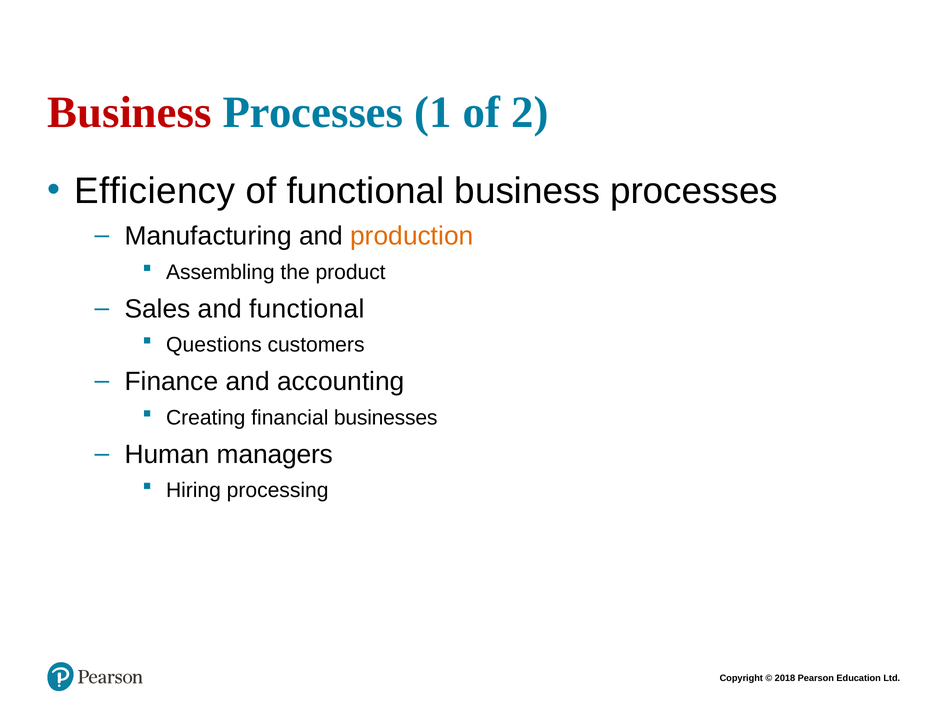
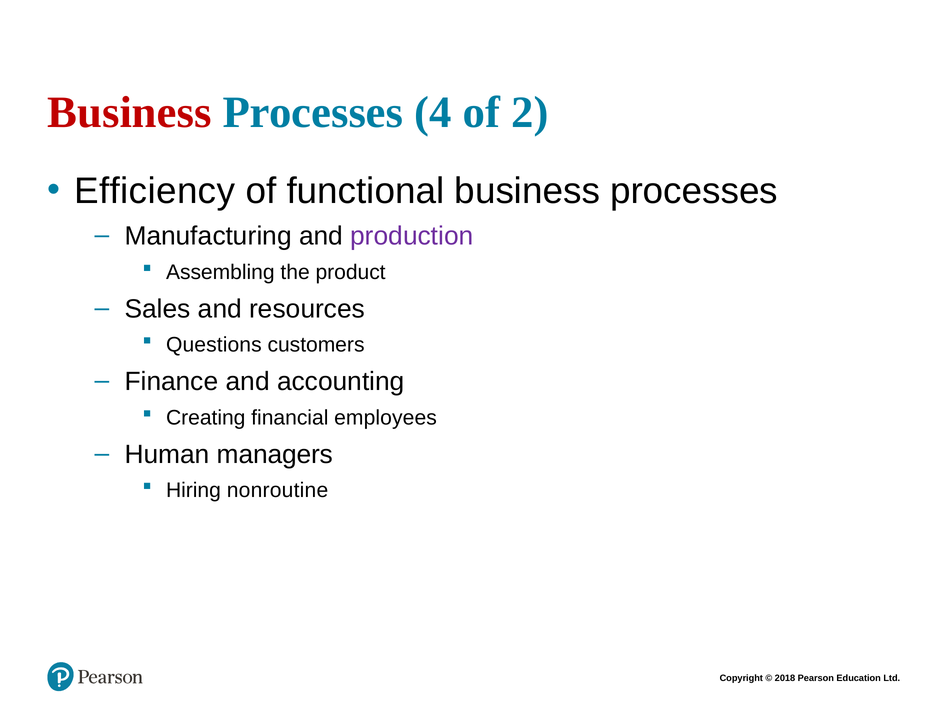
1: 1 -> 4
production colour: orange -> purple
and functional: functional -> resources
businesses: businesses -> employees
processing: processing -> nonroutine
